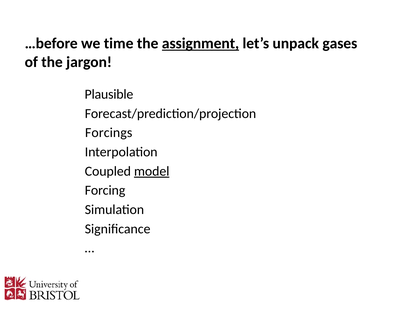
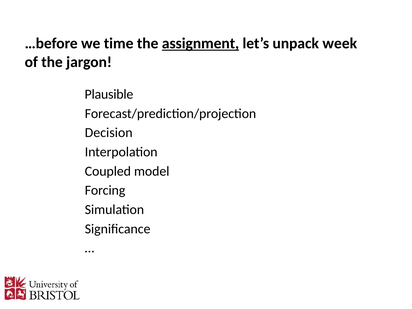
gases: gases -> week
Forcings: Forcings -> Decision
model underline: present -> none
